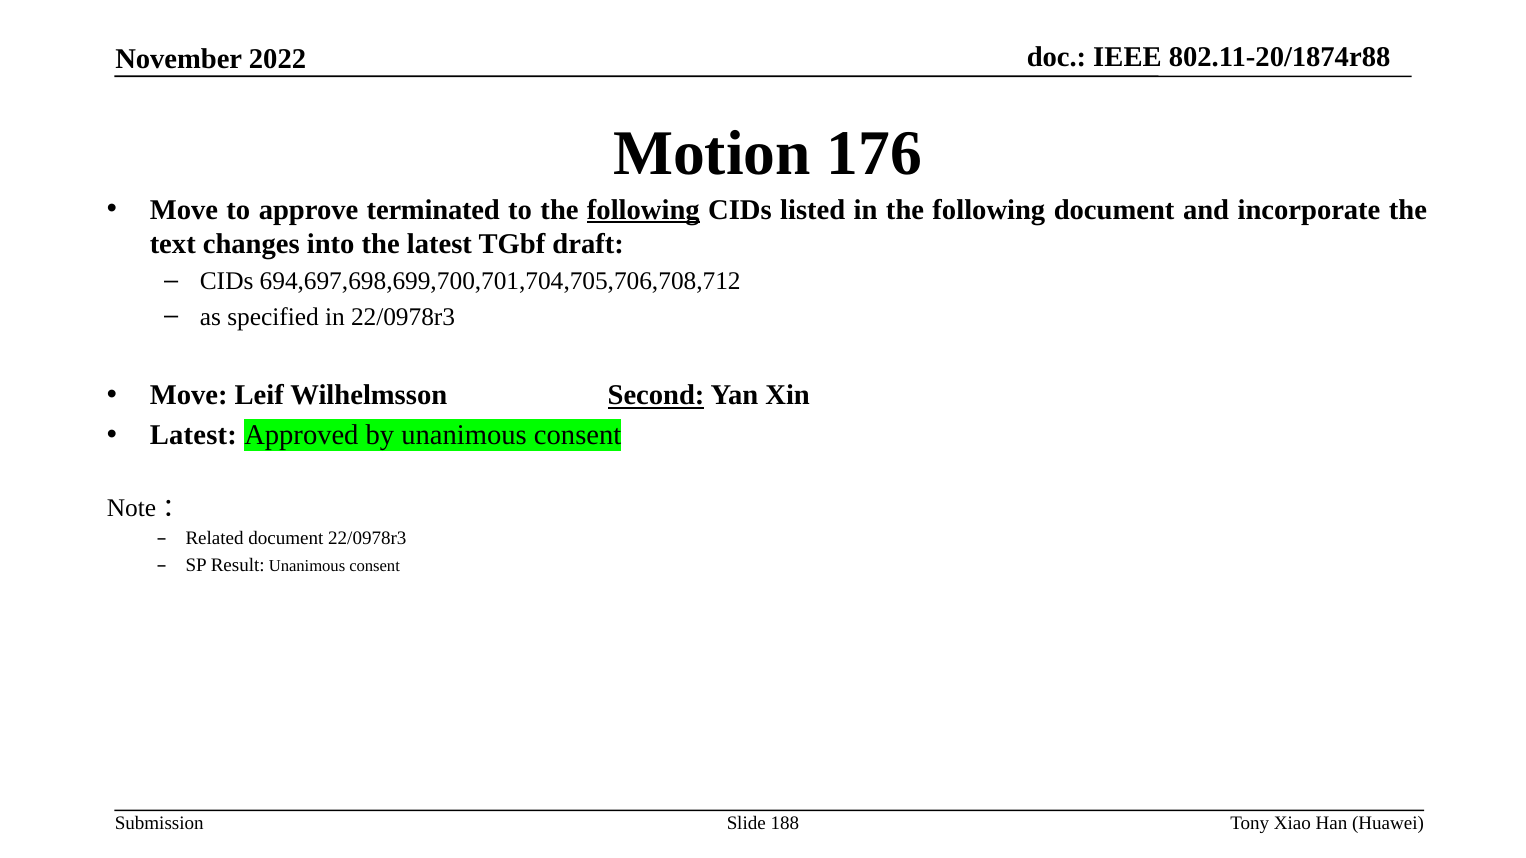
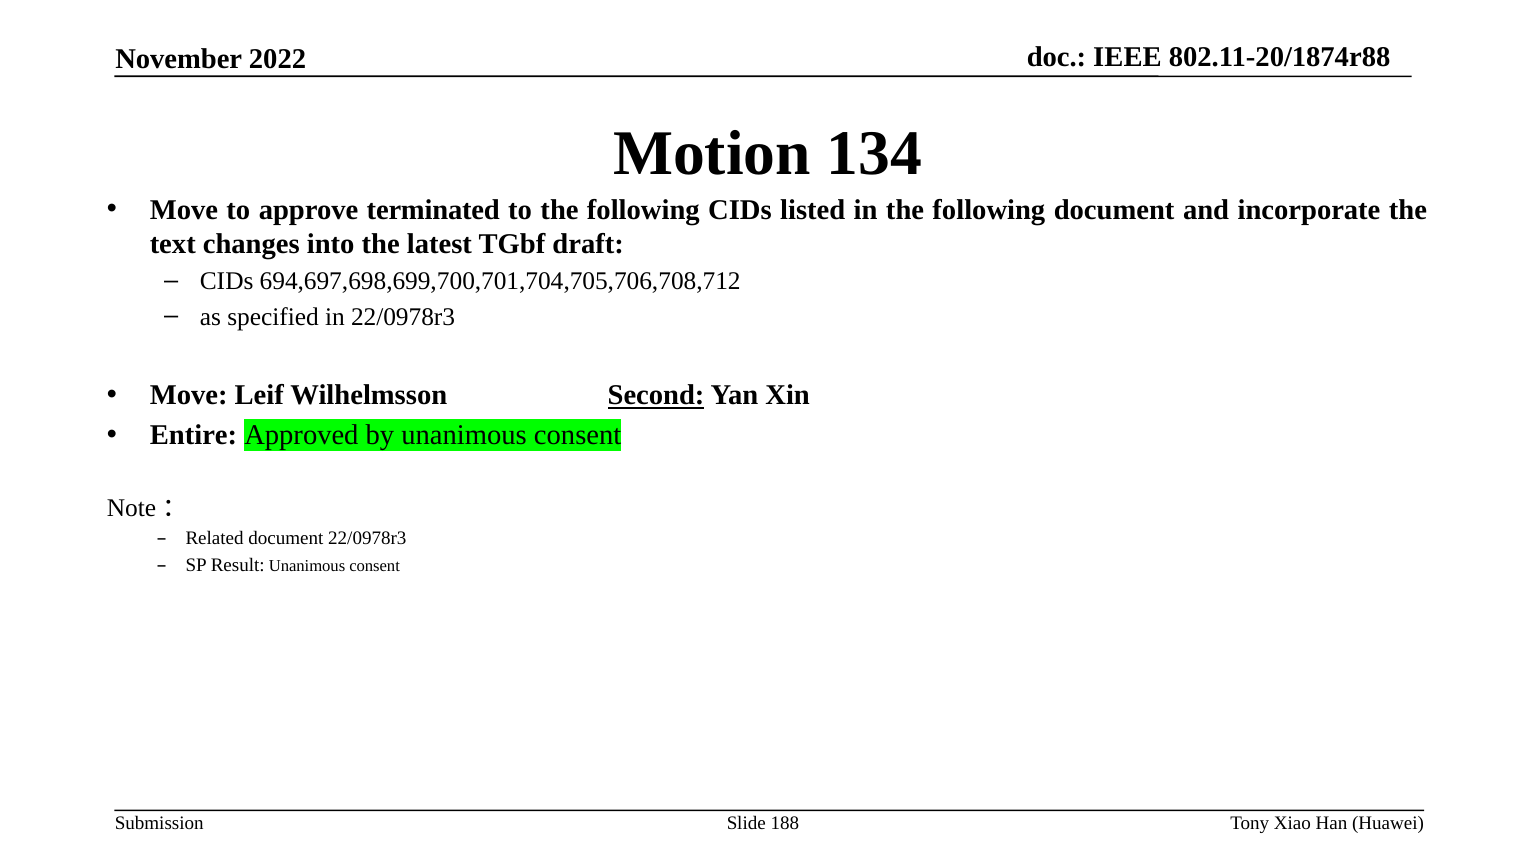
176: 176 -> 134
following at (643, 210) underline: present -> none
Latest at (193, 436): Latest -> Entire
